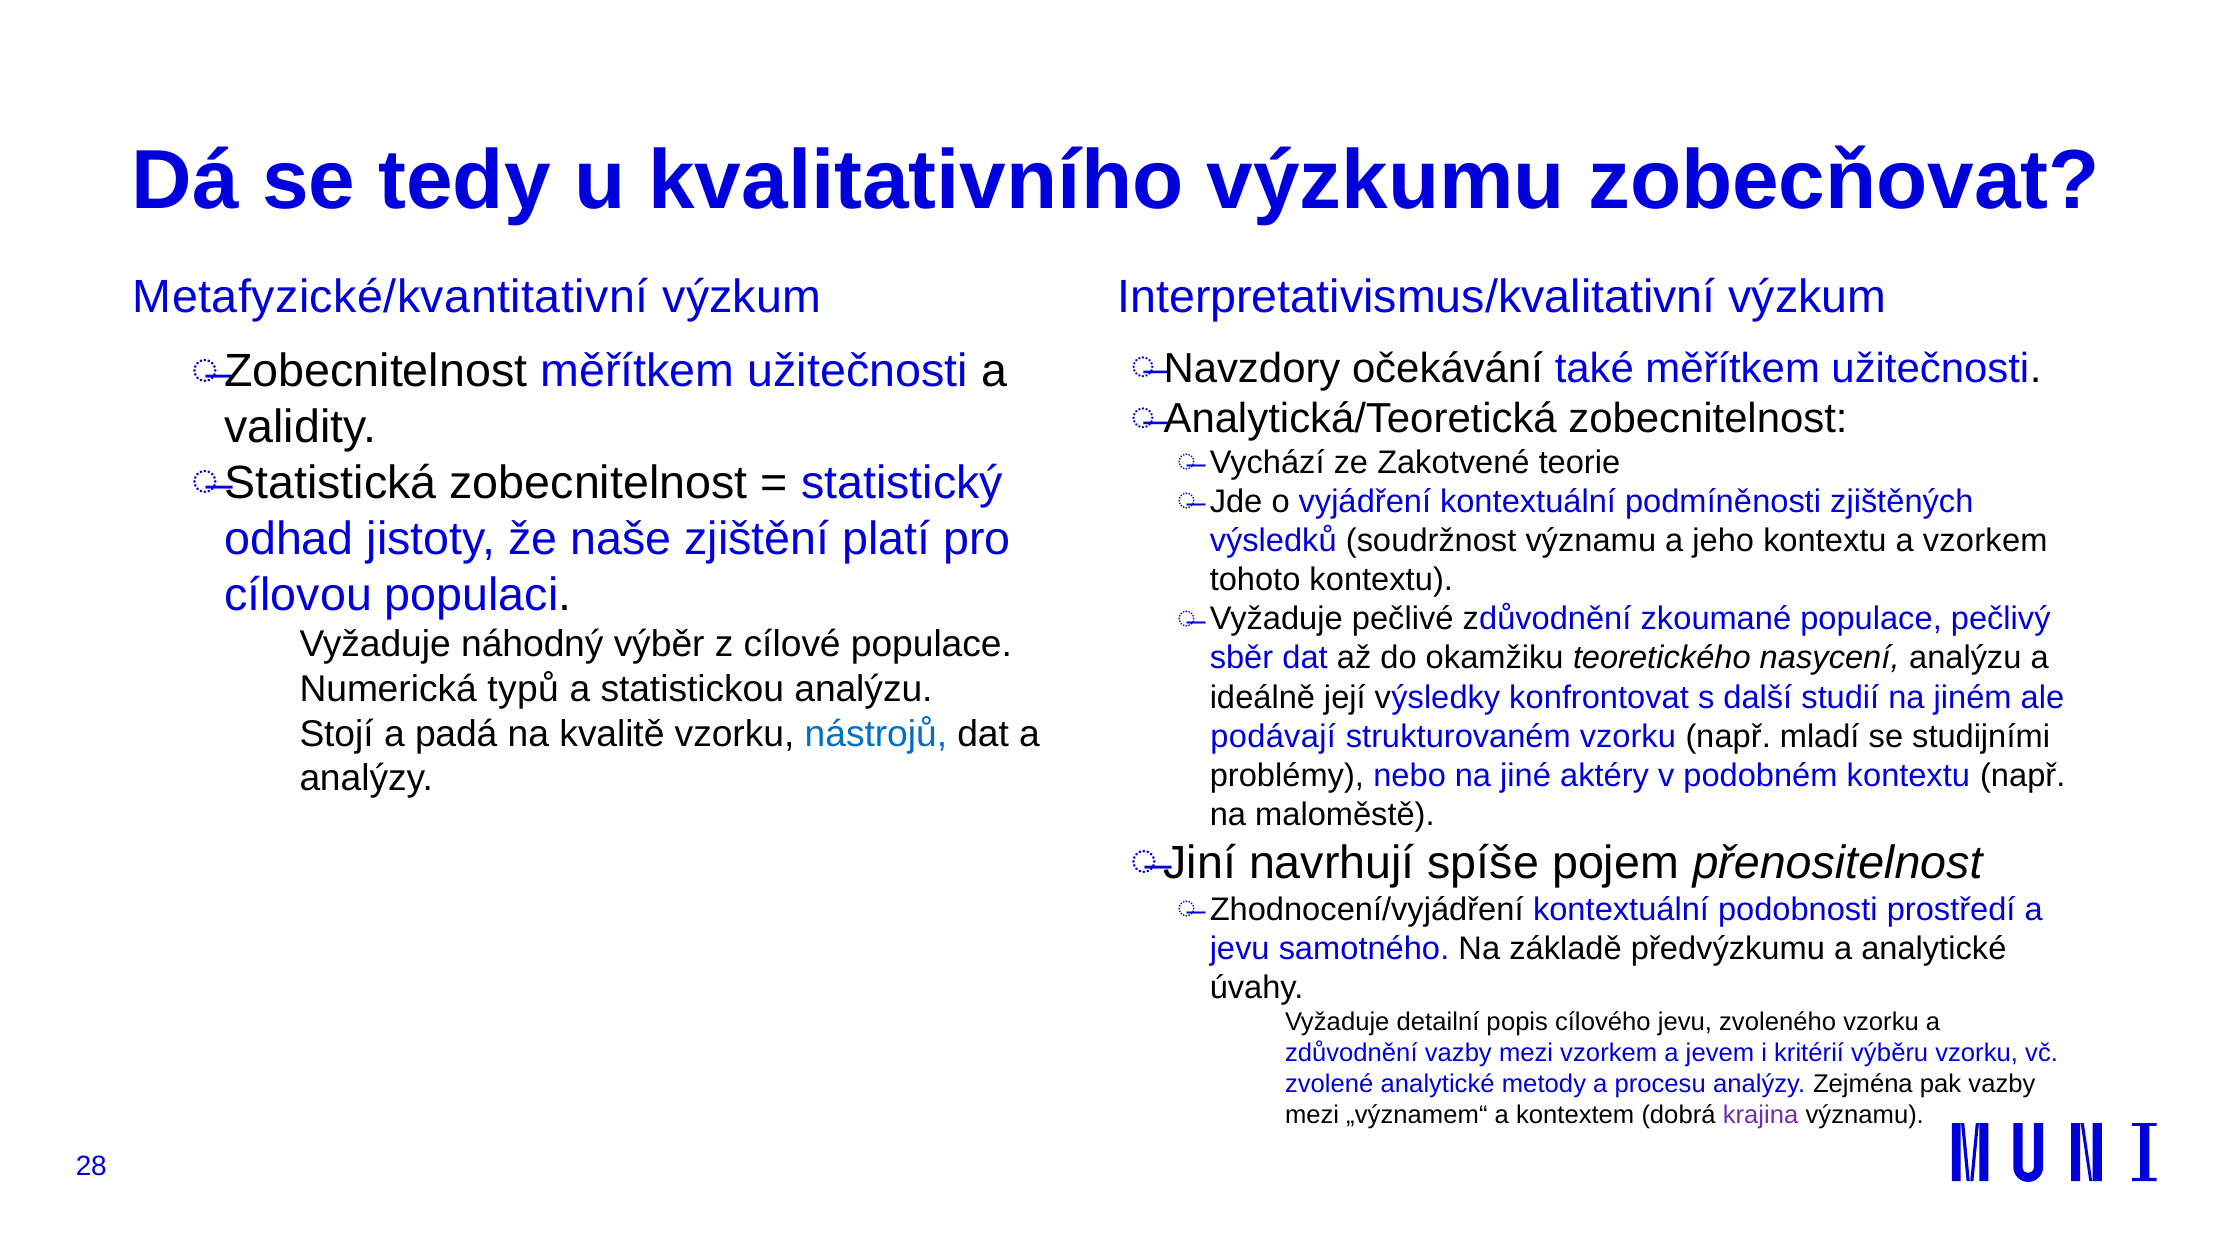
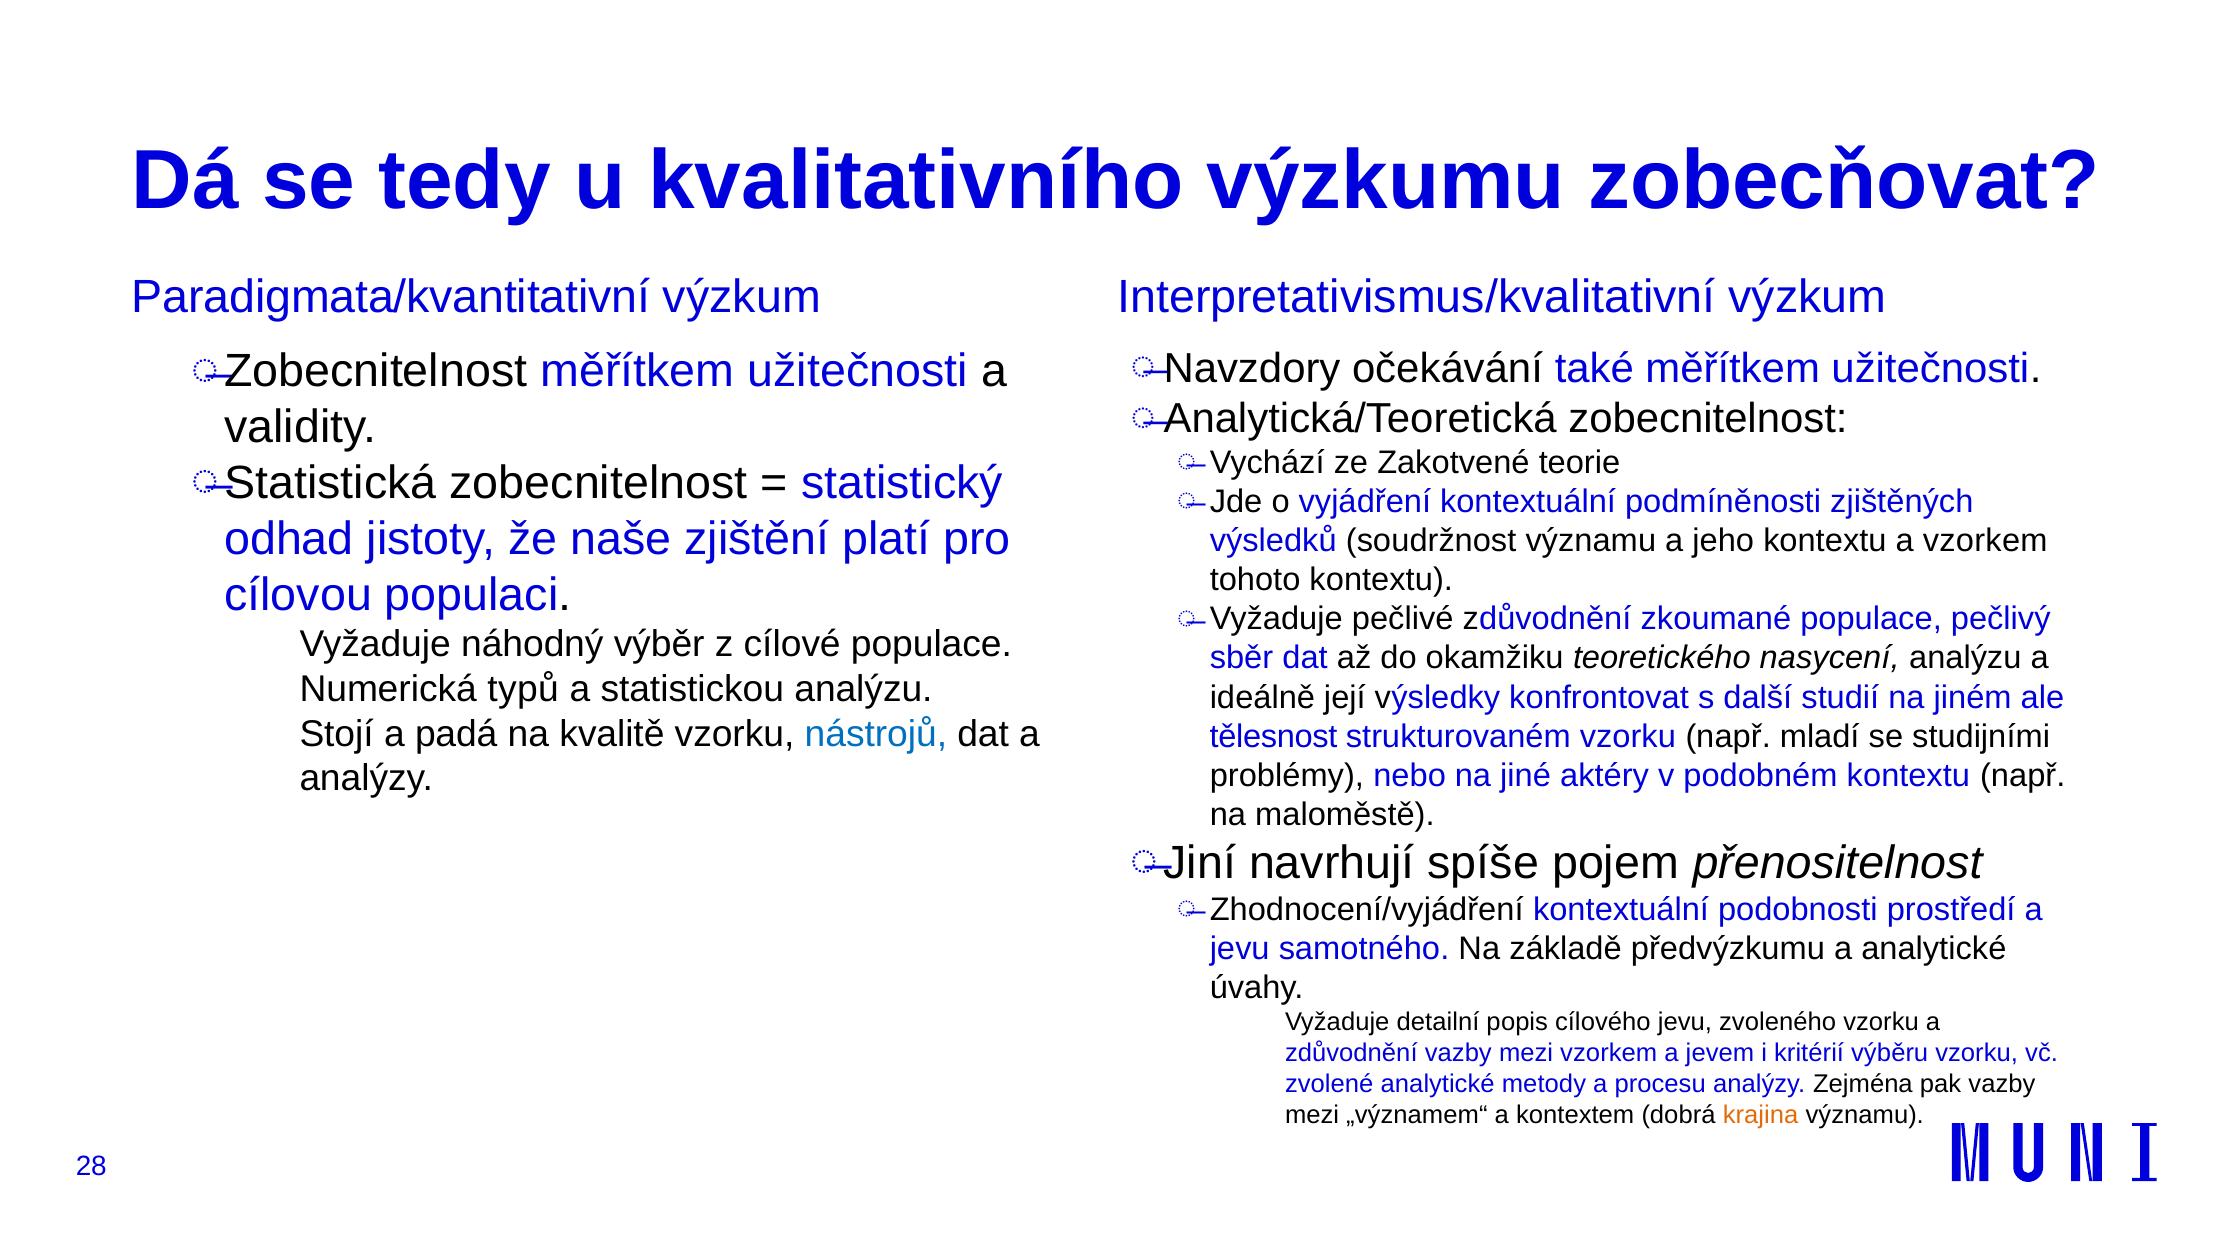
Metafyzické/kvantitativní: Metafyzické/kvantitativní -> Paradigmata/kvantitativní
podávají: podávají -> tělesnost
krajina colour: purple -> orange
